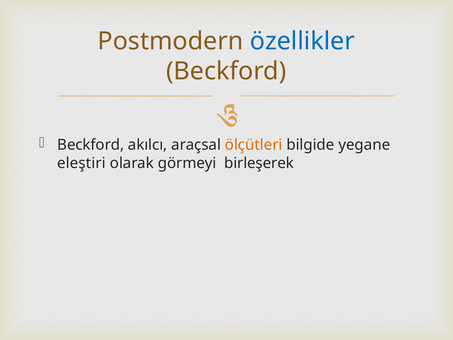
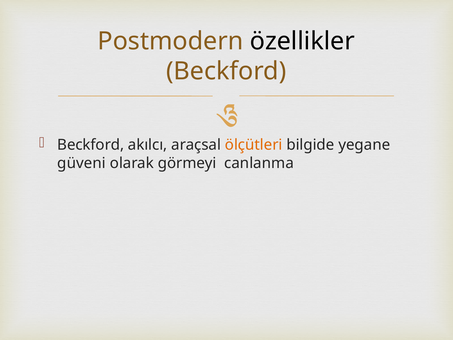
özellikler colour: blue -> black
eleştiri: eleştiri -> güveni
birleşerek: birleşerek -> canlanma
